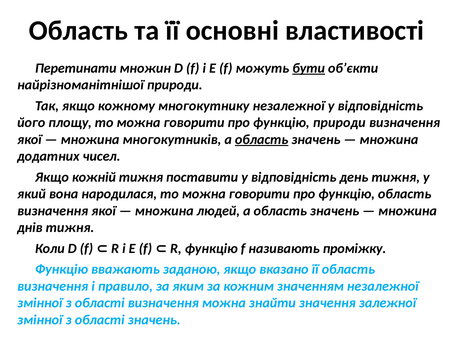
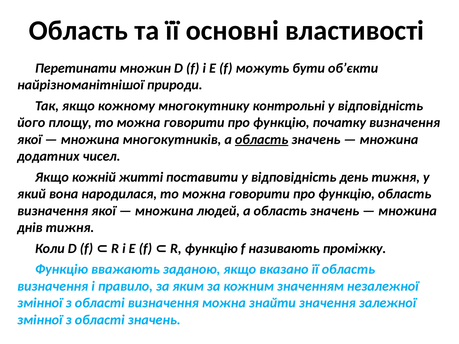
бути underline: present -> none
многокутнику незалежної: незалежної -> контрольні
функцію природи: природи -> початку
кожній тижня: тижня -> житті
